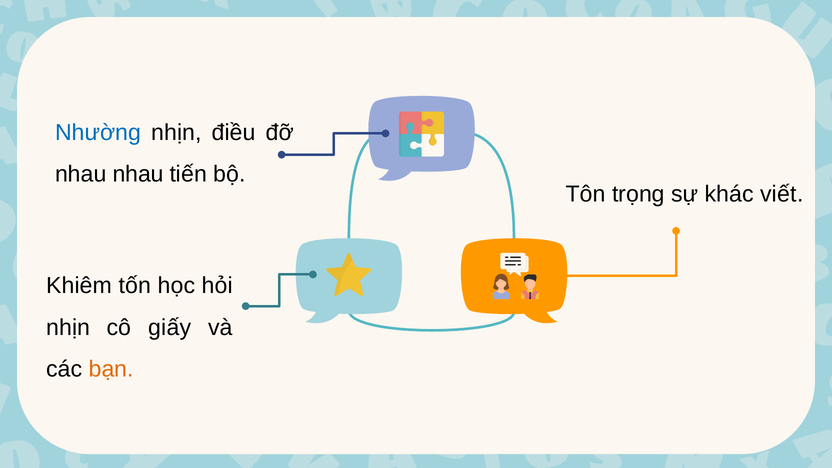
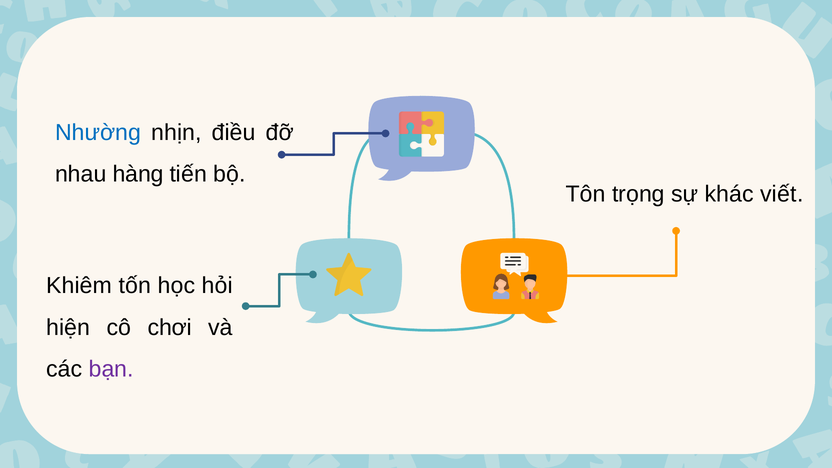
nhau nhau: nhau -> hàng
nhịn at (68, 327): nhịn -> hiện
giấy: giấy -> chơi
bạn colour: orange -> purple
